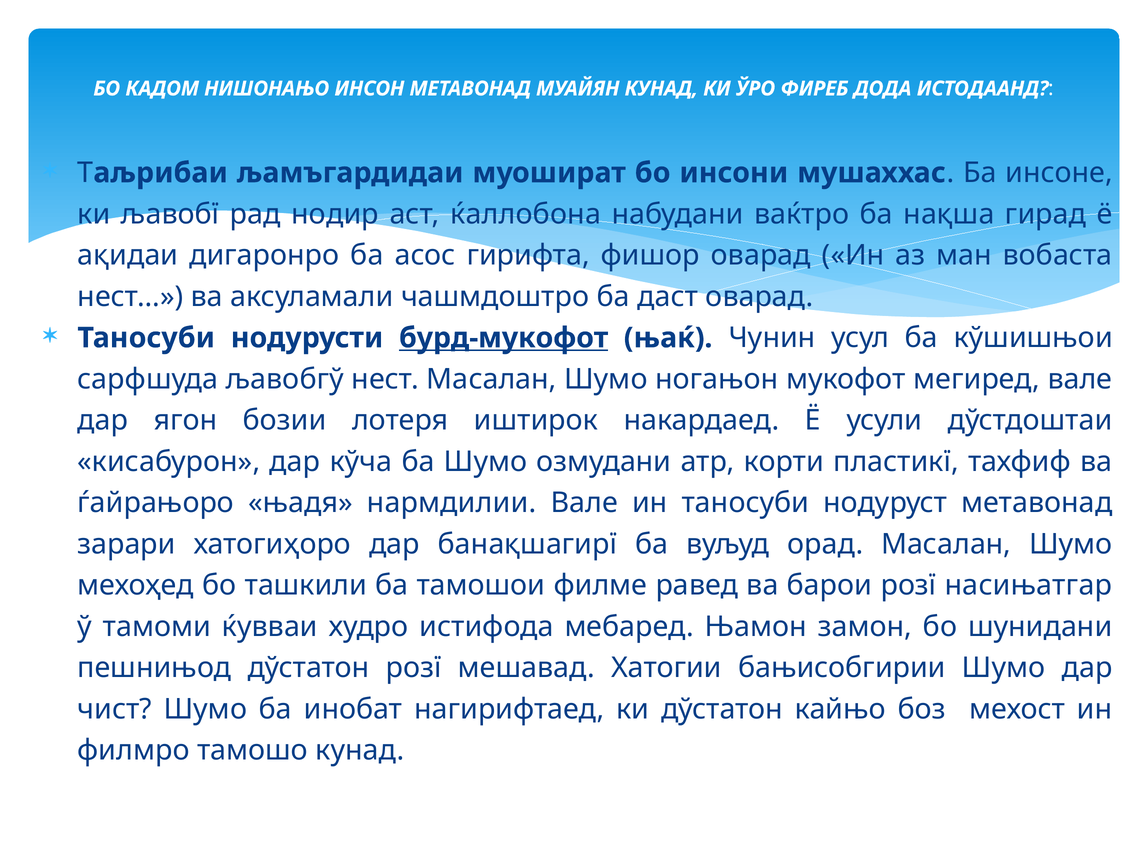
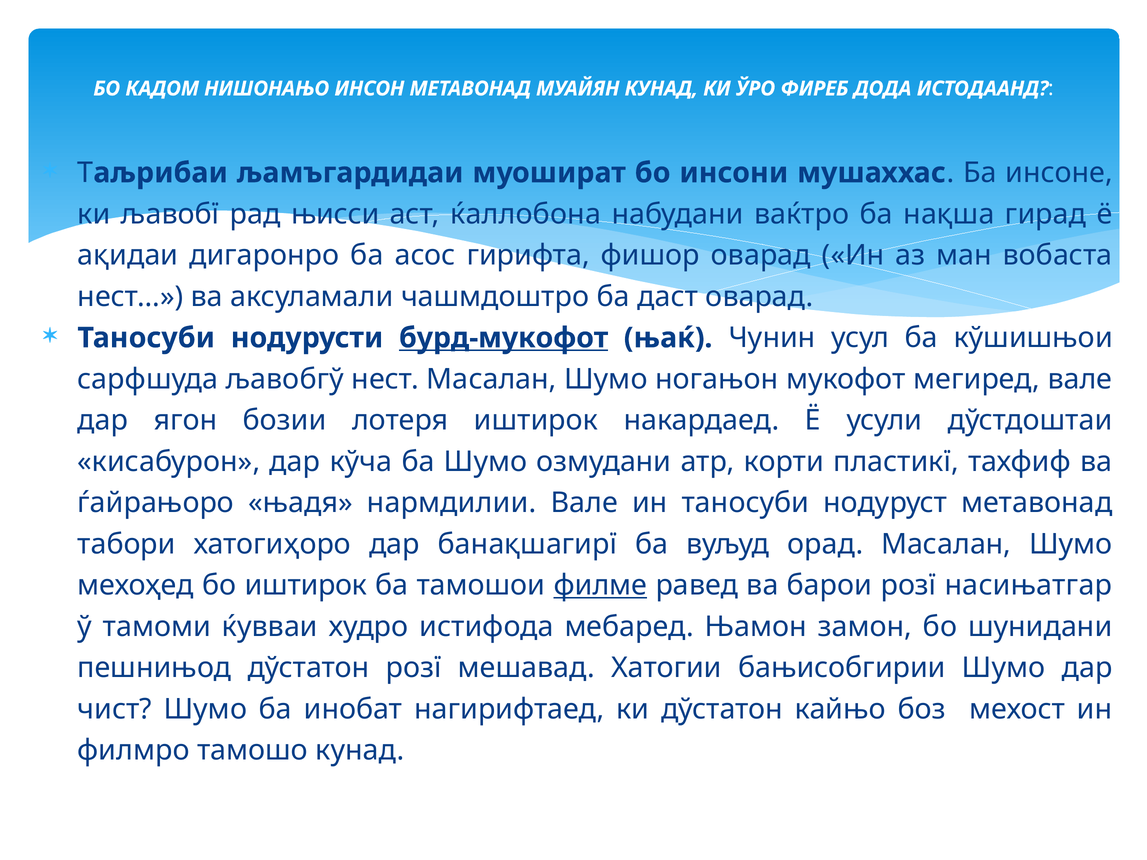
нодир: нодир -> њисси
зарари: зарари -> табори
бо ташкили: ташкили -> иштирок
филме underline: none -> present
